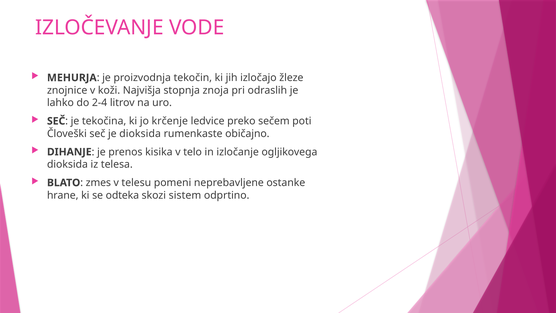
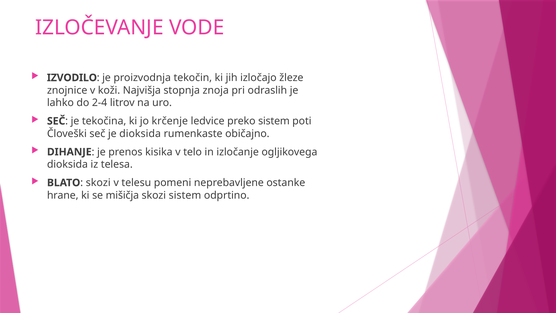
MEHURJA: MEHURJA -> IZVODILO
preko sečem: sečem -> sistem
zmes at (98, 183): zmes -> skozi
odteka: odteka -> mišičja
